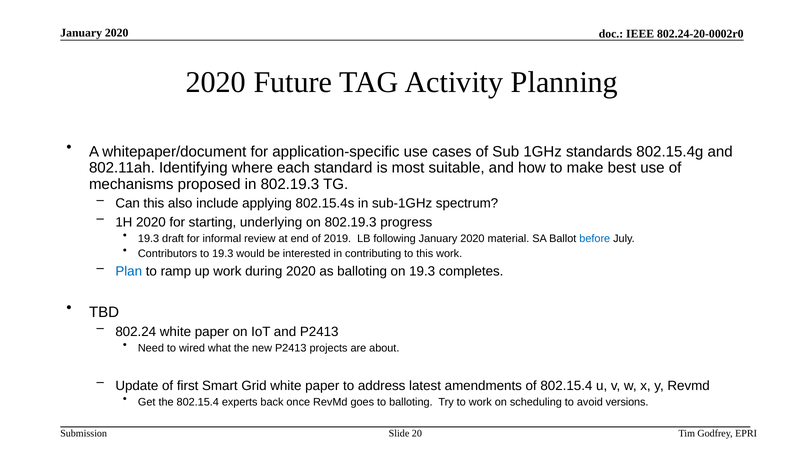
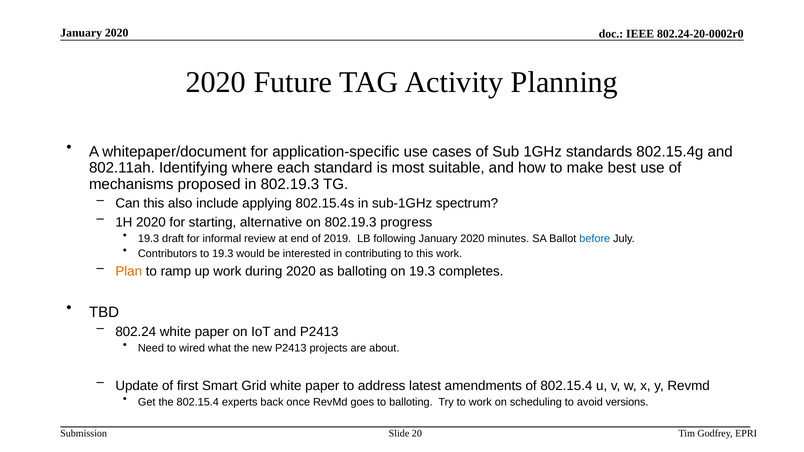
underlying: underlying -> alternative
material: material -> minutes
Plan colour: blue -> orange
